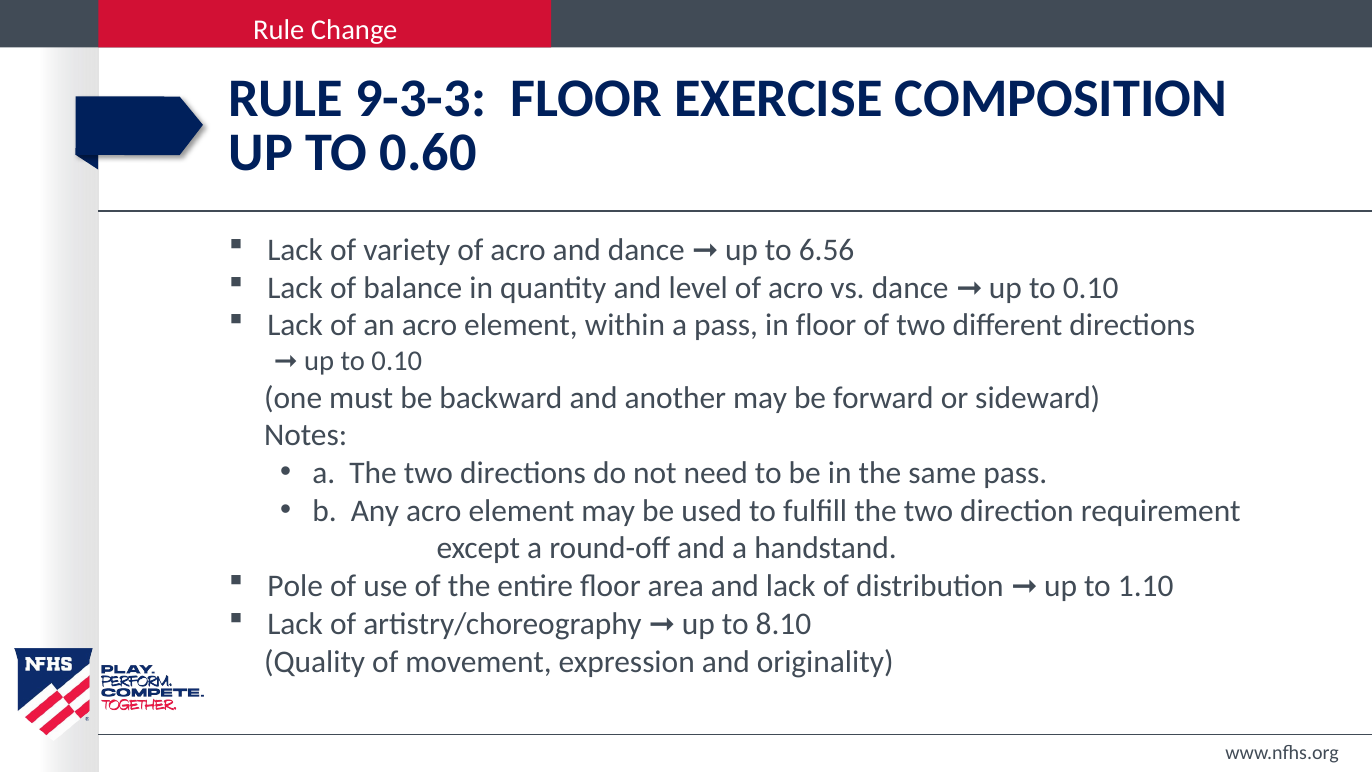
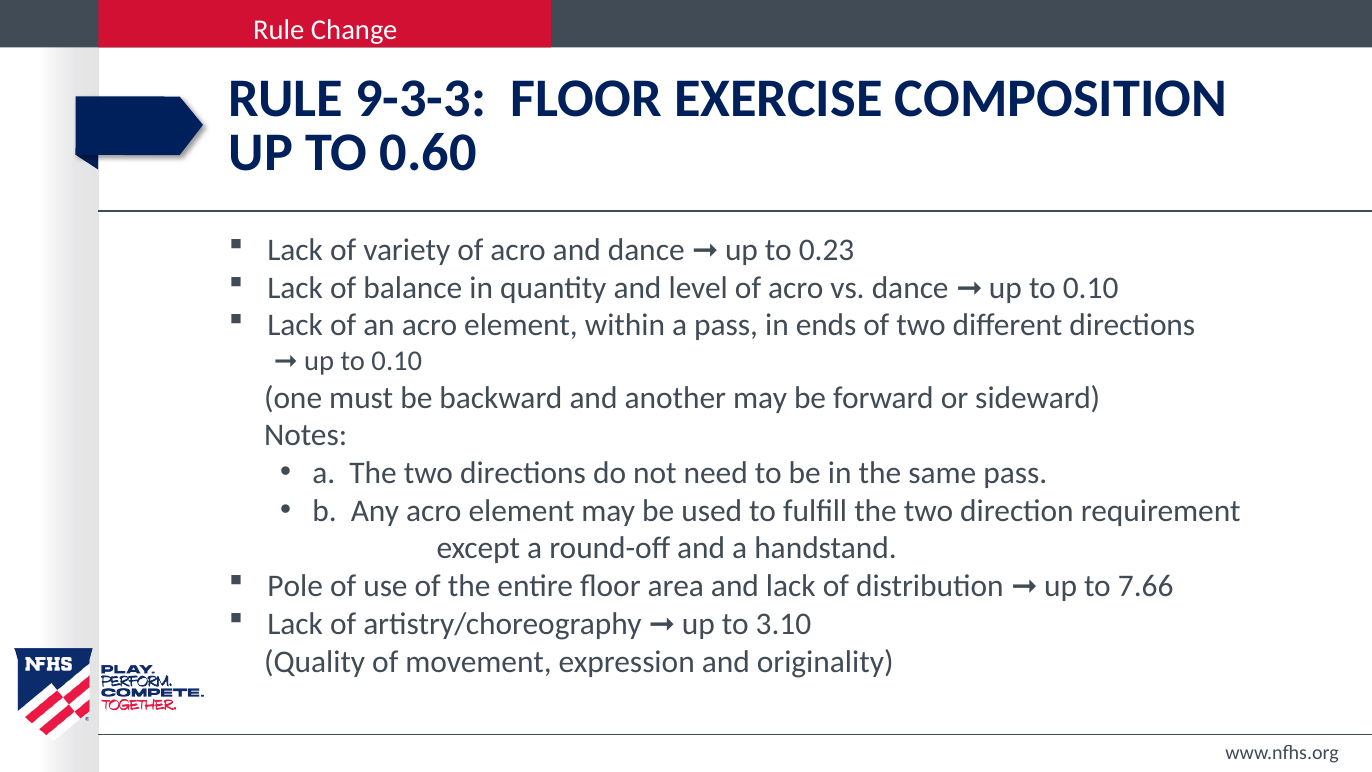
6.56: 6.56 -> 0.23
in floor: floor -> ends
1.10: 1.10 -> 7.66
8.10: 8.10 -> 3.10
